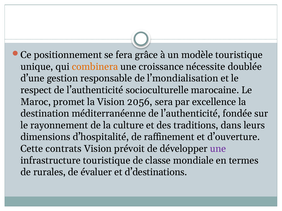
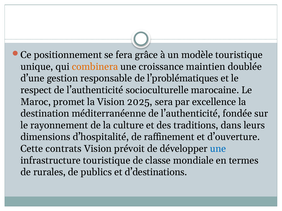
nécessite: nécessite -> maintien
l’mondialisation: l’mondialisation -> l’problématiques
2056: 2056 -> 2025
une at (218, 149) colour: purple -> blue
évaluer: évaluer -> publics
